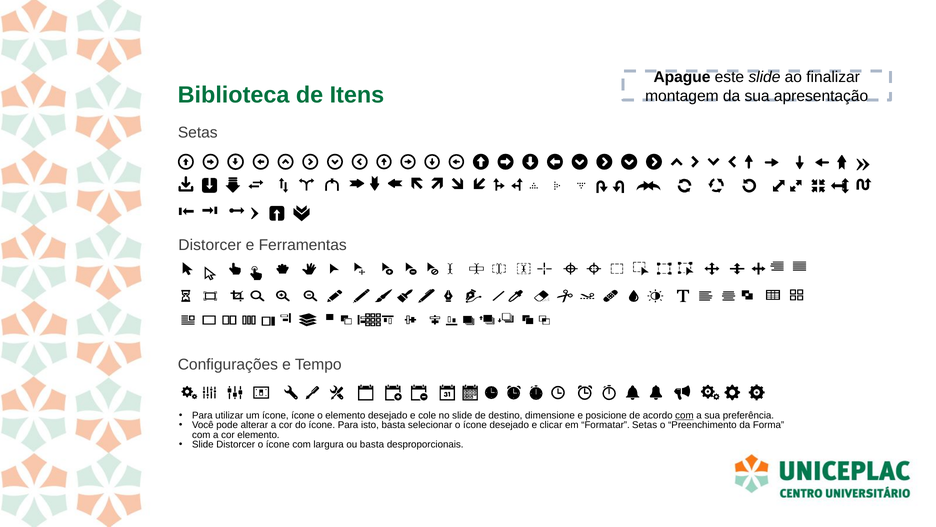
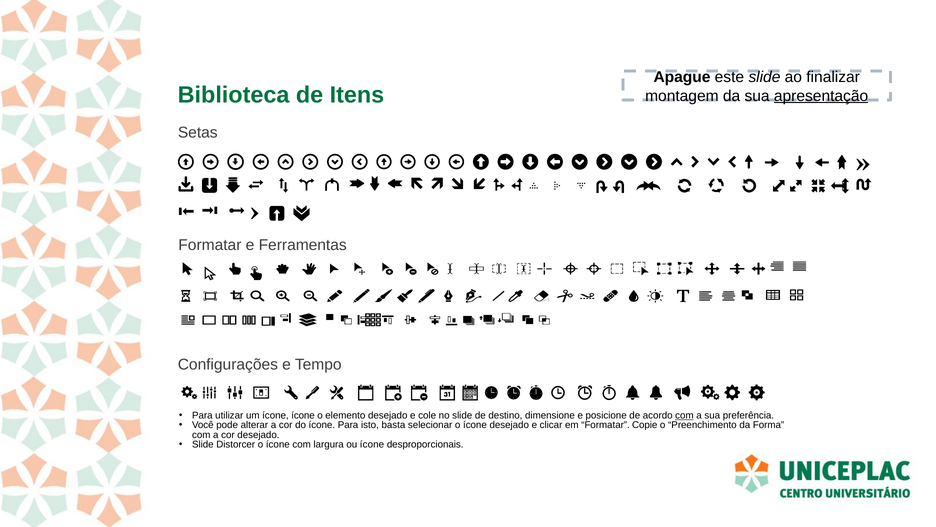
apresentação underline: none -> present
Distorcer at (210, 245): Distorcer -> Formatar
Formatar Setas: Setas -> Copie
cor elemento: elemento -> desejado
ou basta: basta -> ícone
